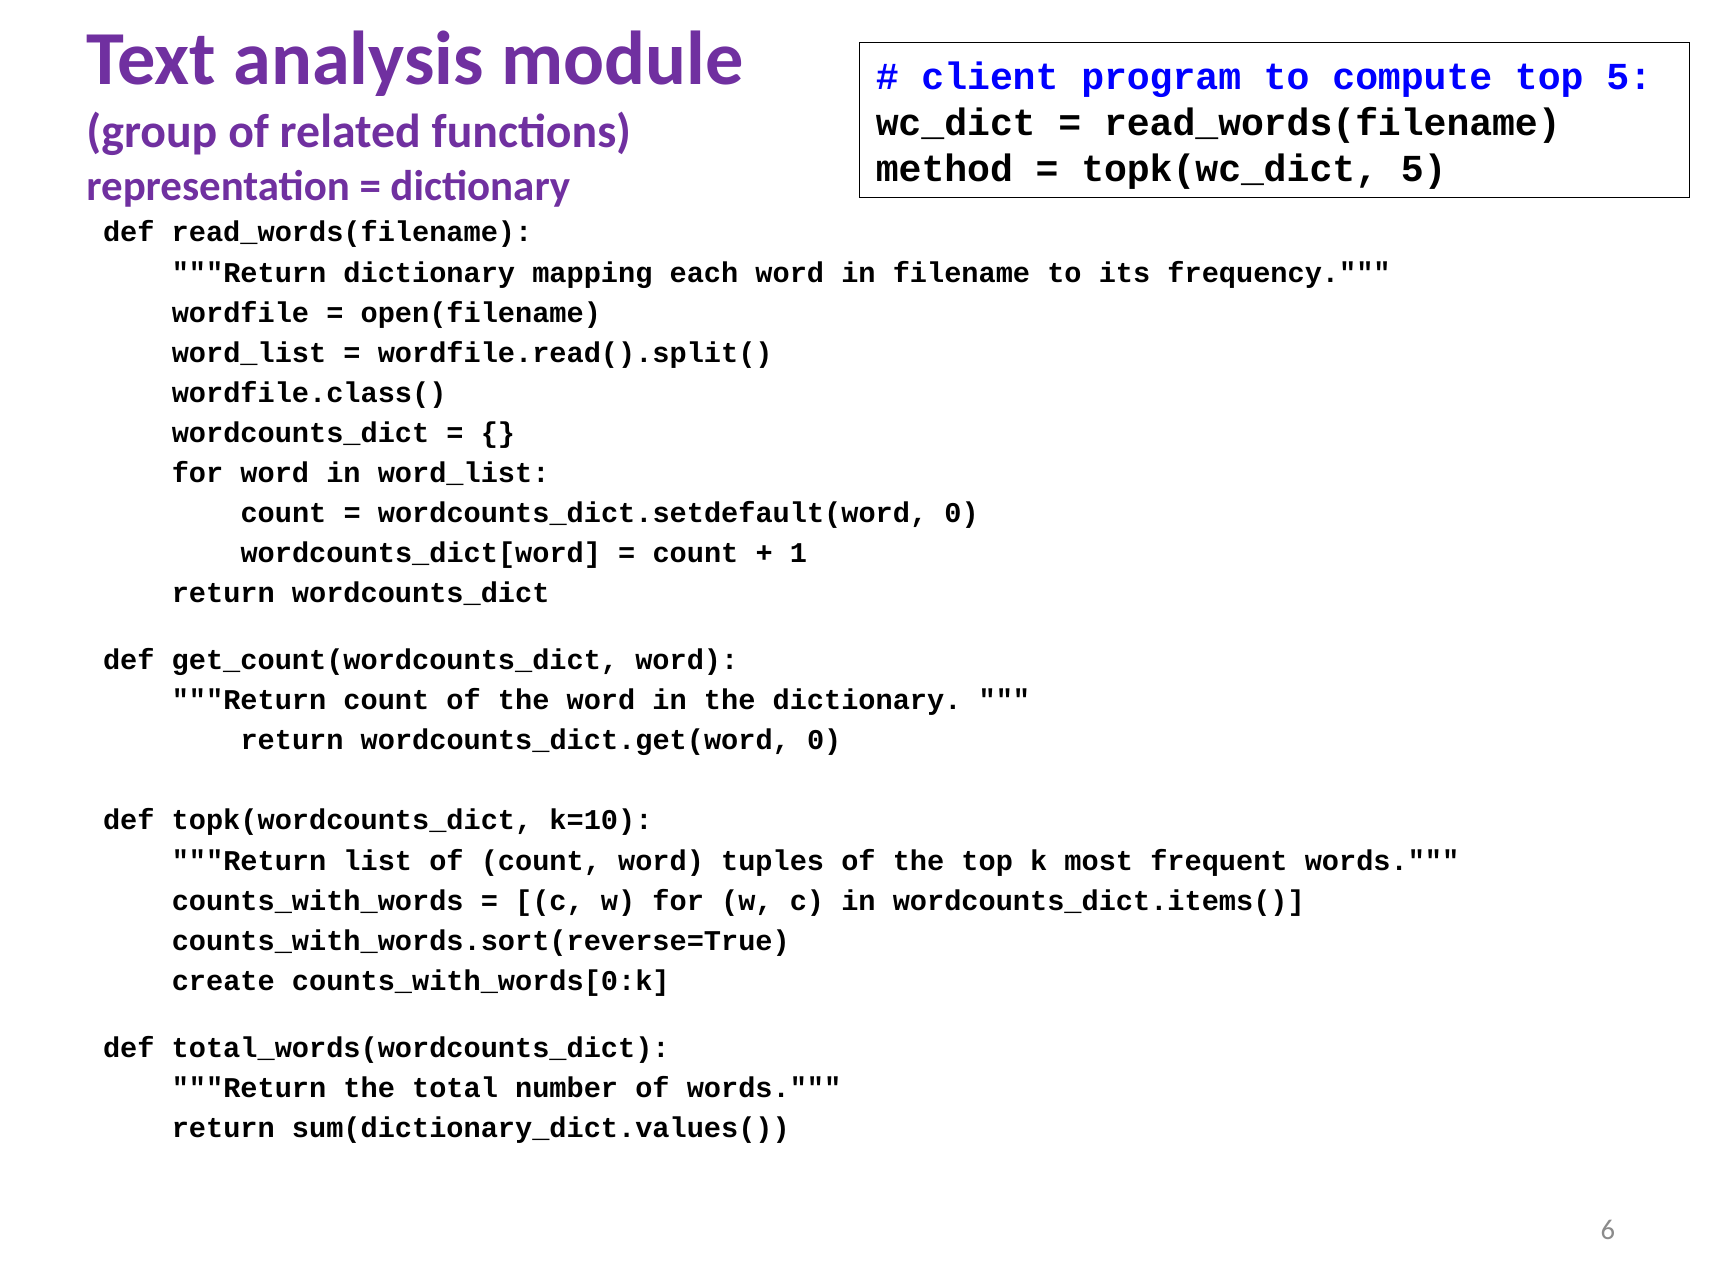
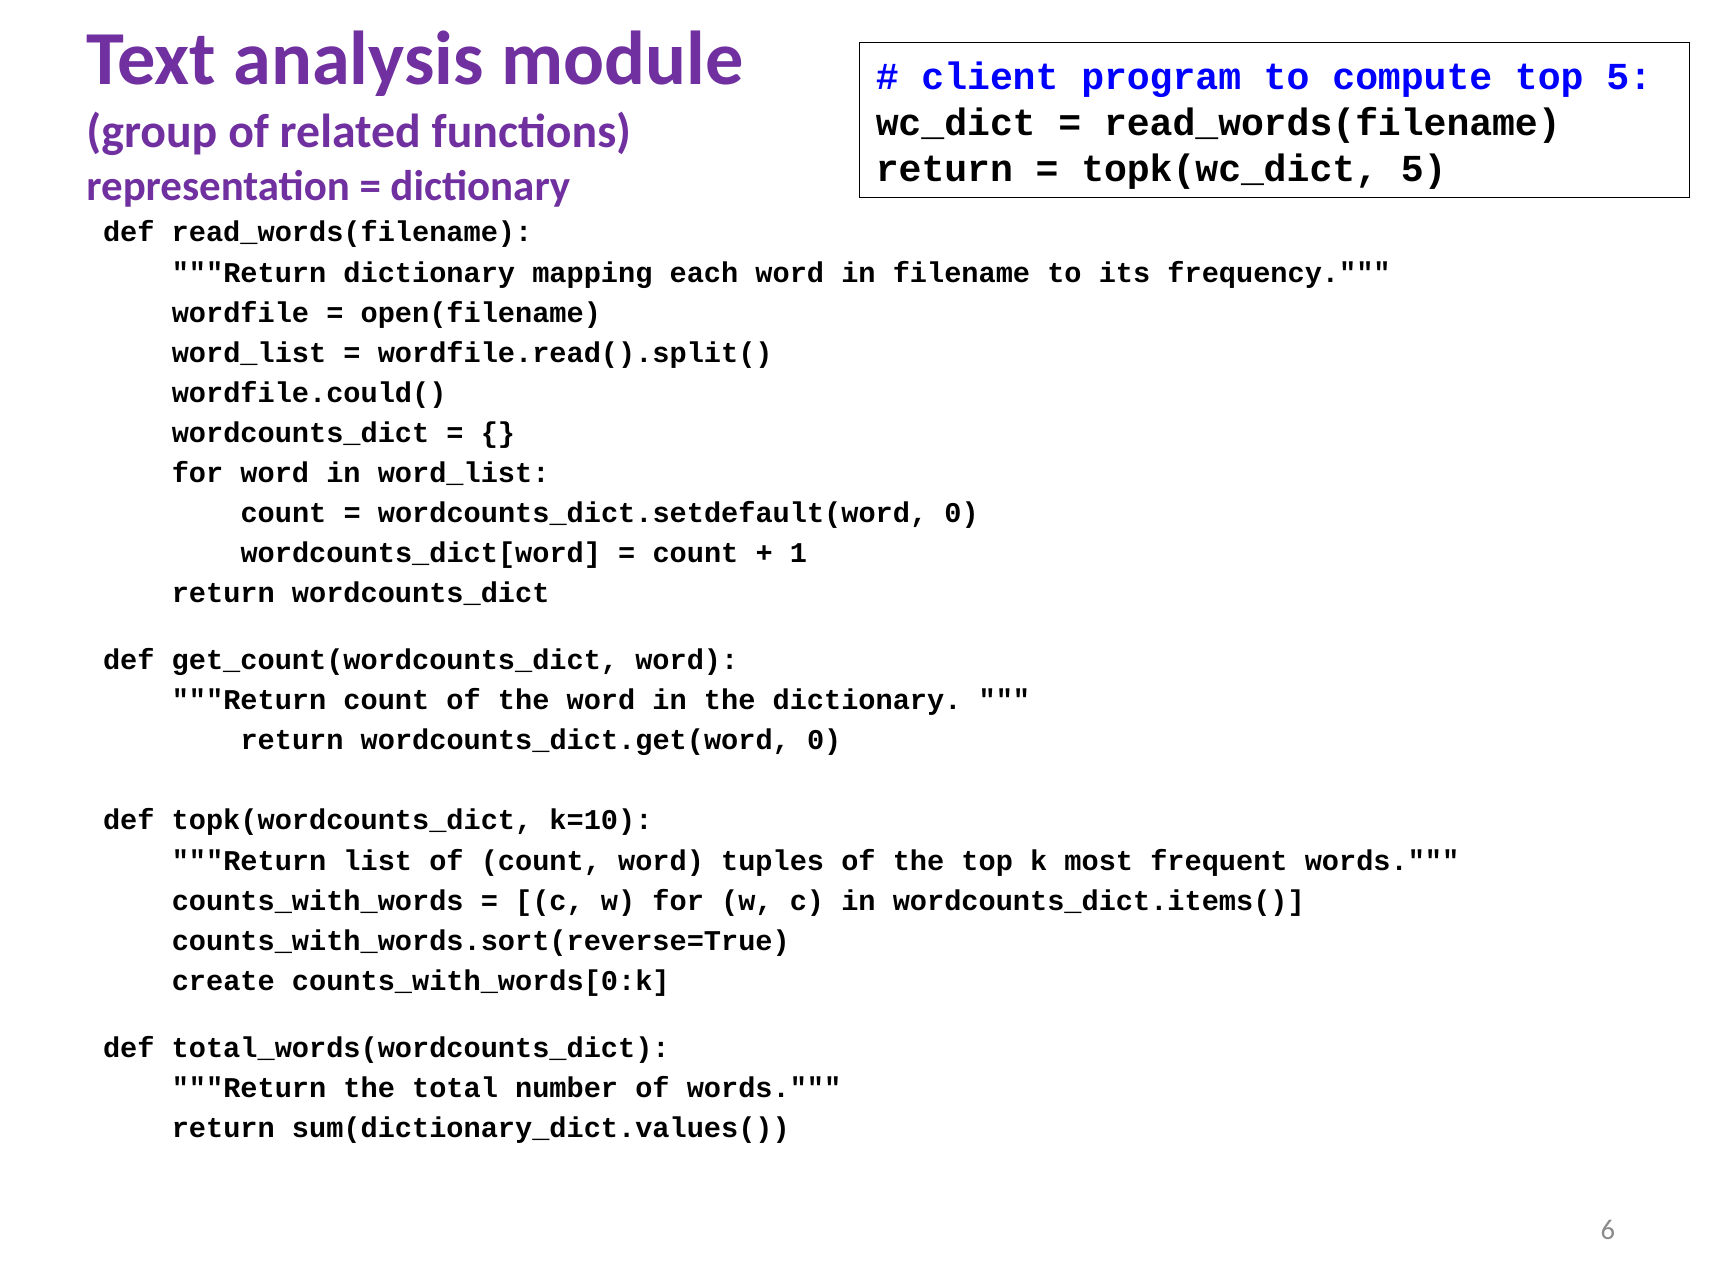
method at (944, 169): method -> return
wordfile.class(: wordfile.class( -> wordfile.could(
